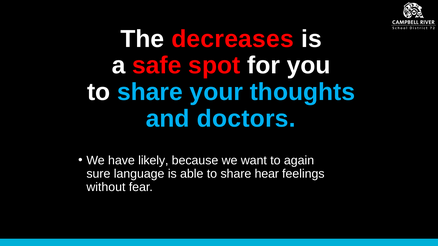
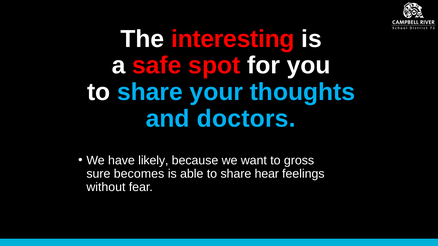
decreases: decreases -> interesting
again: again -> gross
language: language -> becomes
